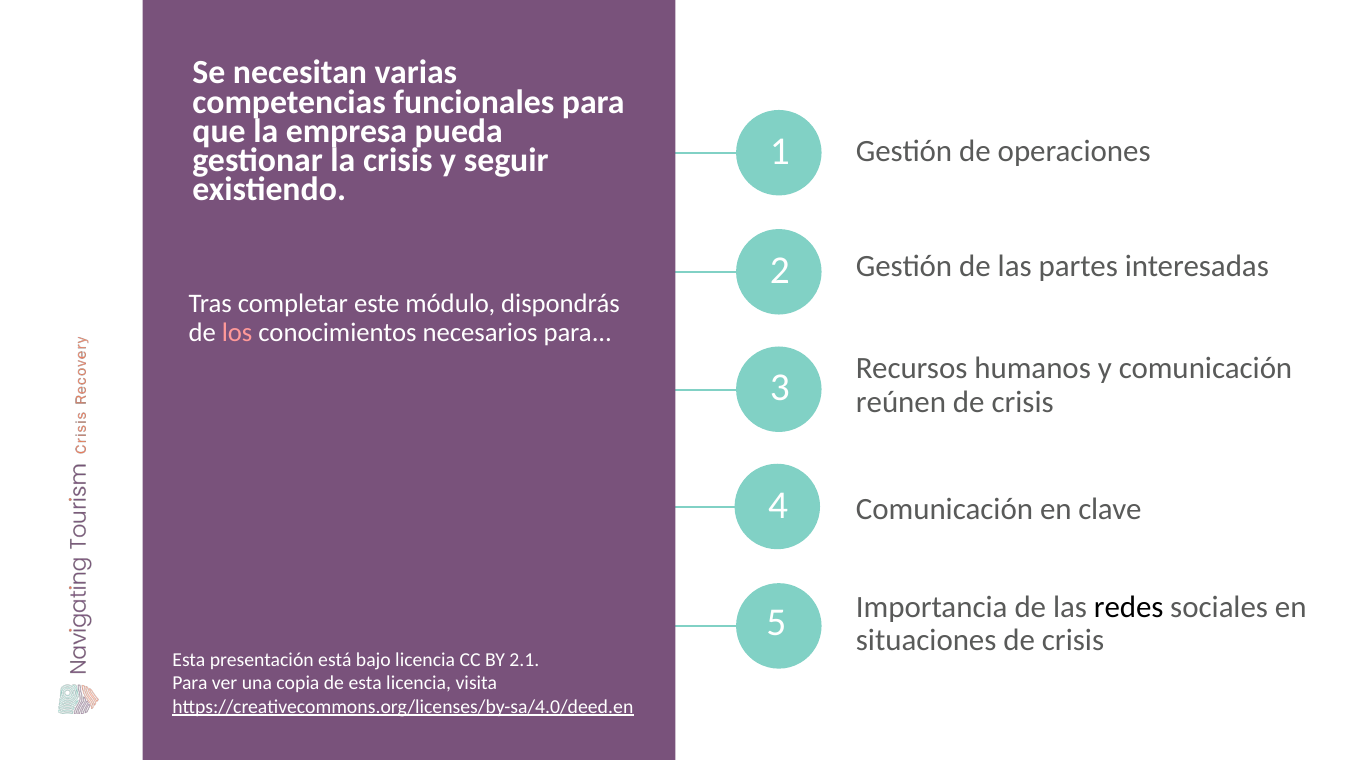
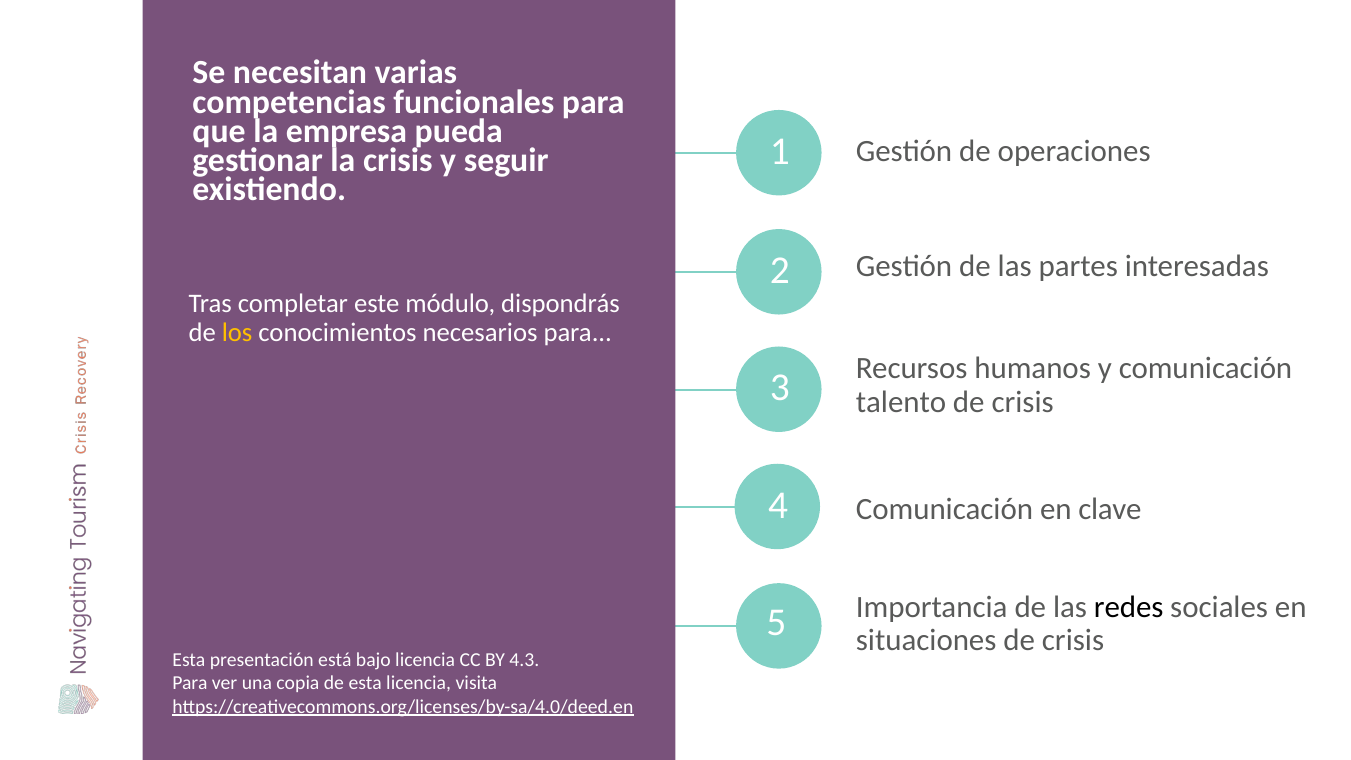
los colour: pink -> yellow
reúnen: reúnen -> talento
2.1: 2.1 -> 4.3
